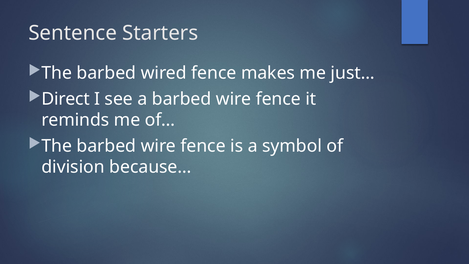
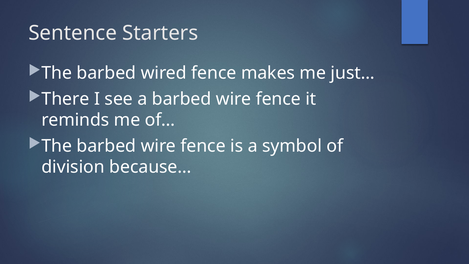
Direct: Direct -> There
